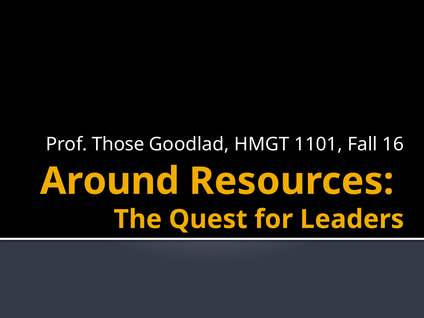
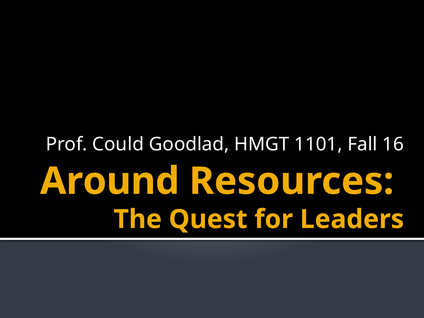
Those: Those -> Could
